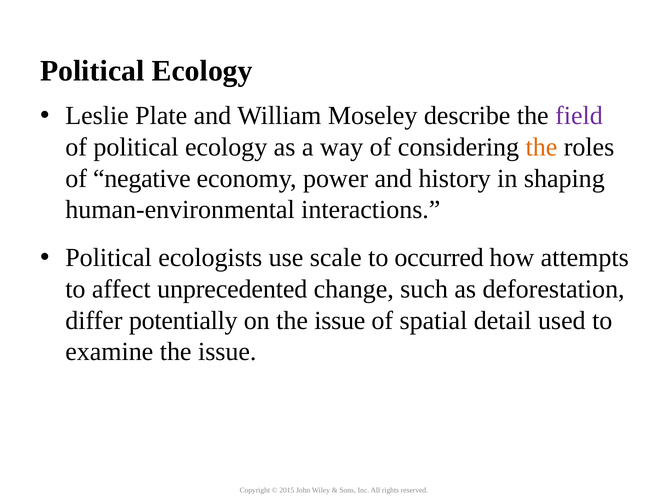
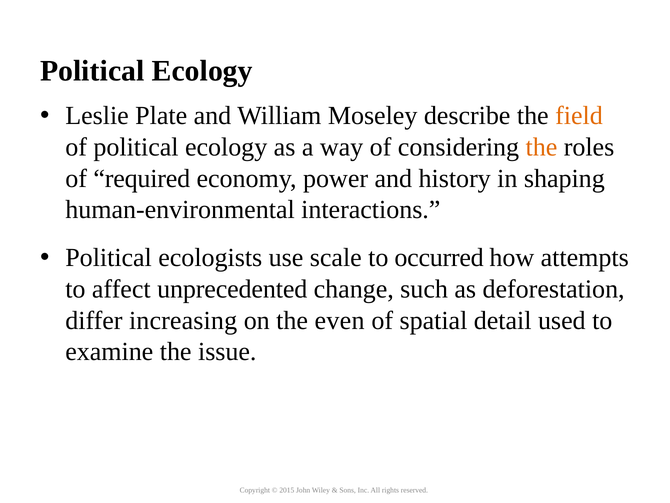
field colour: purple -> orange
negative: negative -> required
potentially: potentially -> increasing
on the issue: issue -> even
